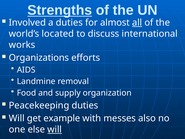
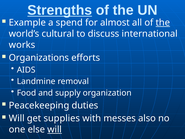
Involved: Involved -> Example
a duties: duties -> spend
all underline: present -> none
the at (163, 23) underline: none -> present
located: located -> cultural
example: example -> supplies
